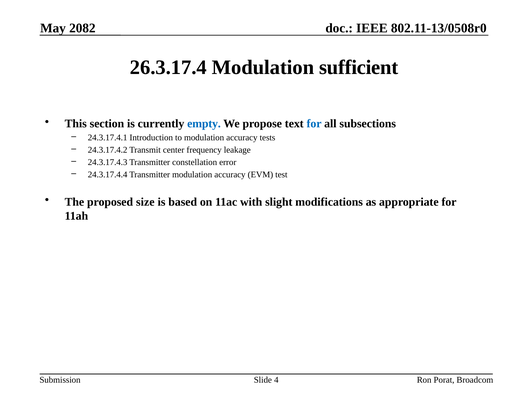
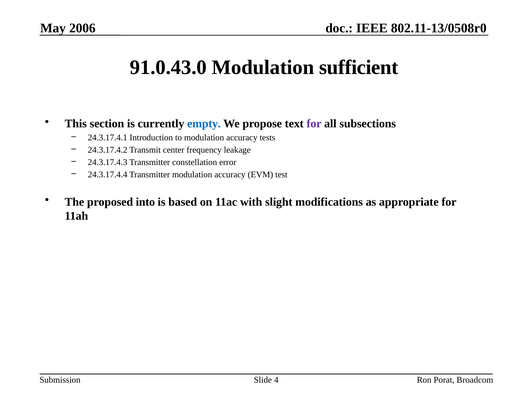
2082: 2082 -> 2006
26.3.17.4: 26.3.17.4 -> 91.0.43.0
for at (314, 124) colour: blue -> purple
size: size -> into
